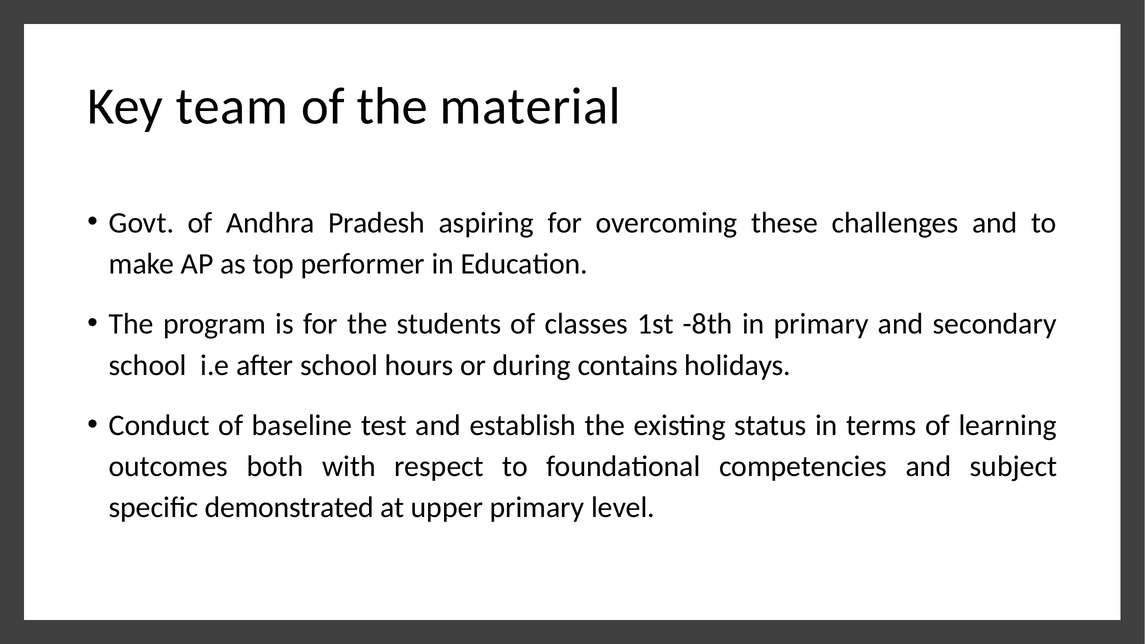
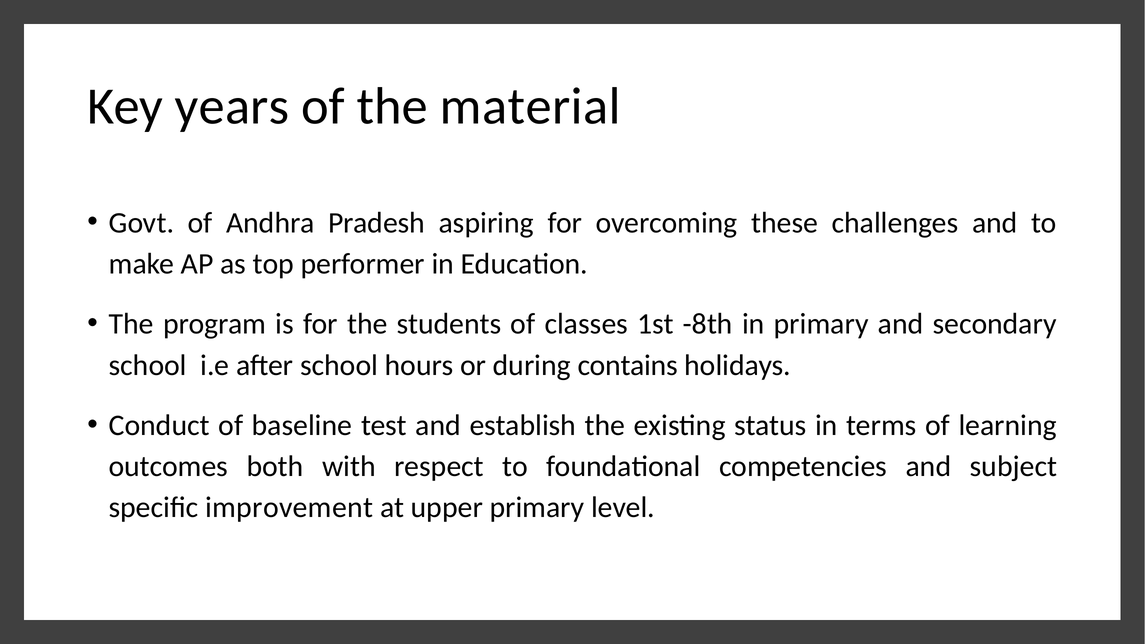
team: team -> years
demonstrated: demonstrated -> improvement
